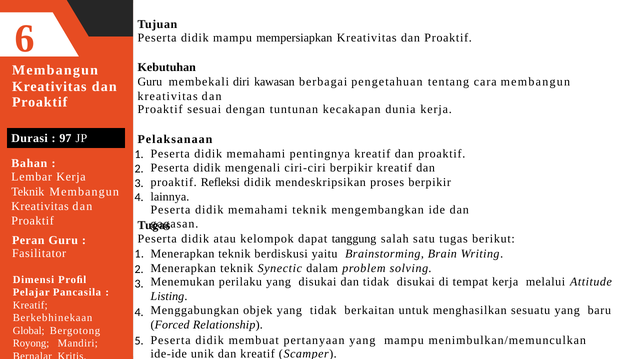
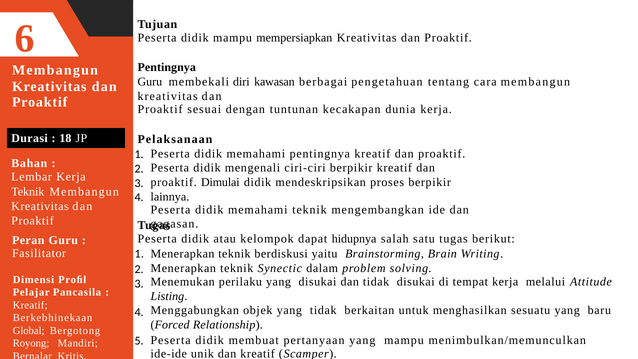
Kebutuhan at (167, 67): Kebutuhan -> Pentingnya
97: 97 -> 18
Refleksi: Refleksi -> Dimulai
tanggung: tanggung -> hidupnya
